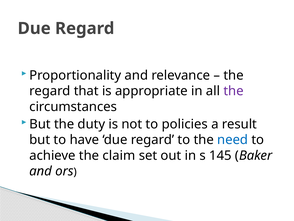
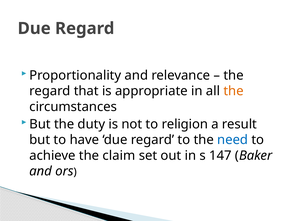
the at (234, 91) colour: purple -> orange
policies: policies -> religion
145: 145 -> 147
